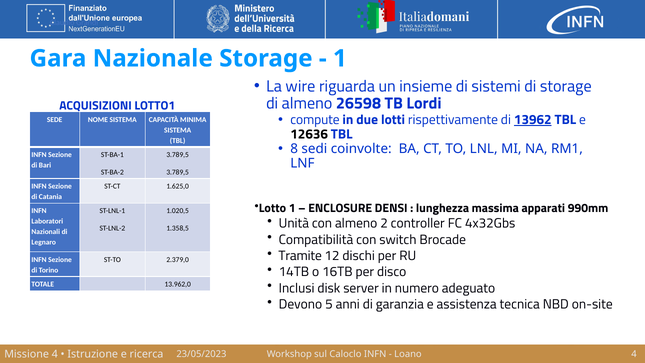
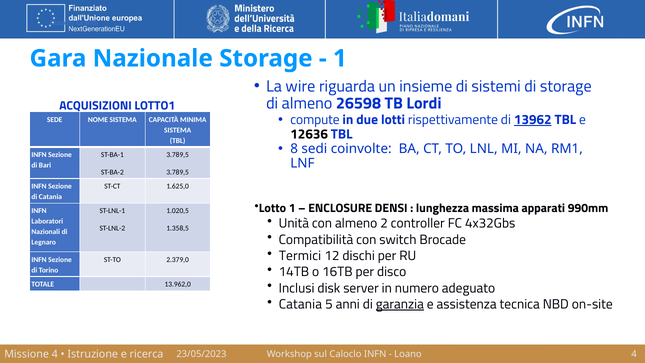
Tramite: Tramite -> Termici
Devono at (300, 304): Devono -> Catania
garanzia underline: none -> present
